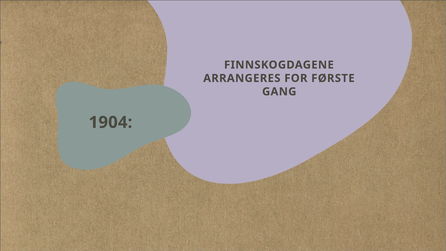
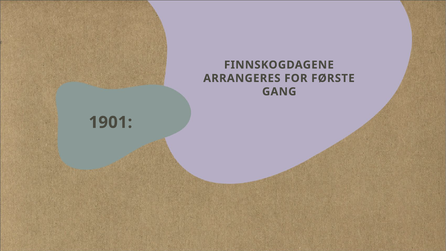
1904: 1904 -> 1901
